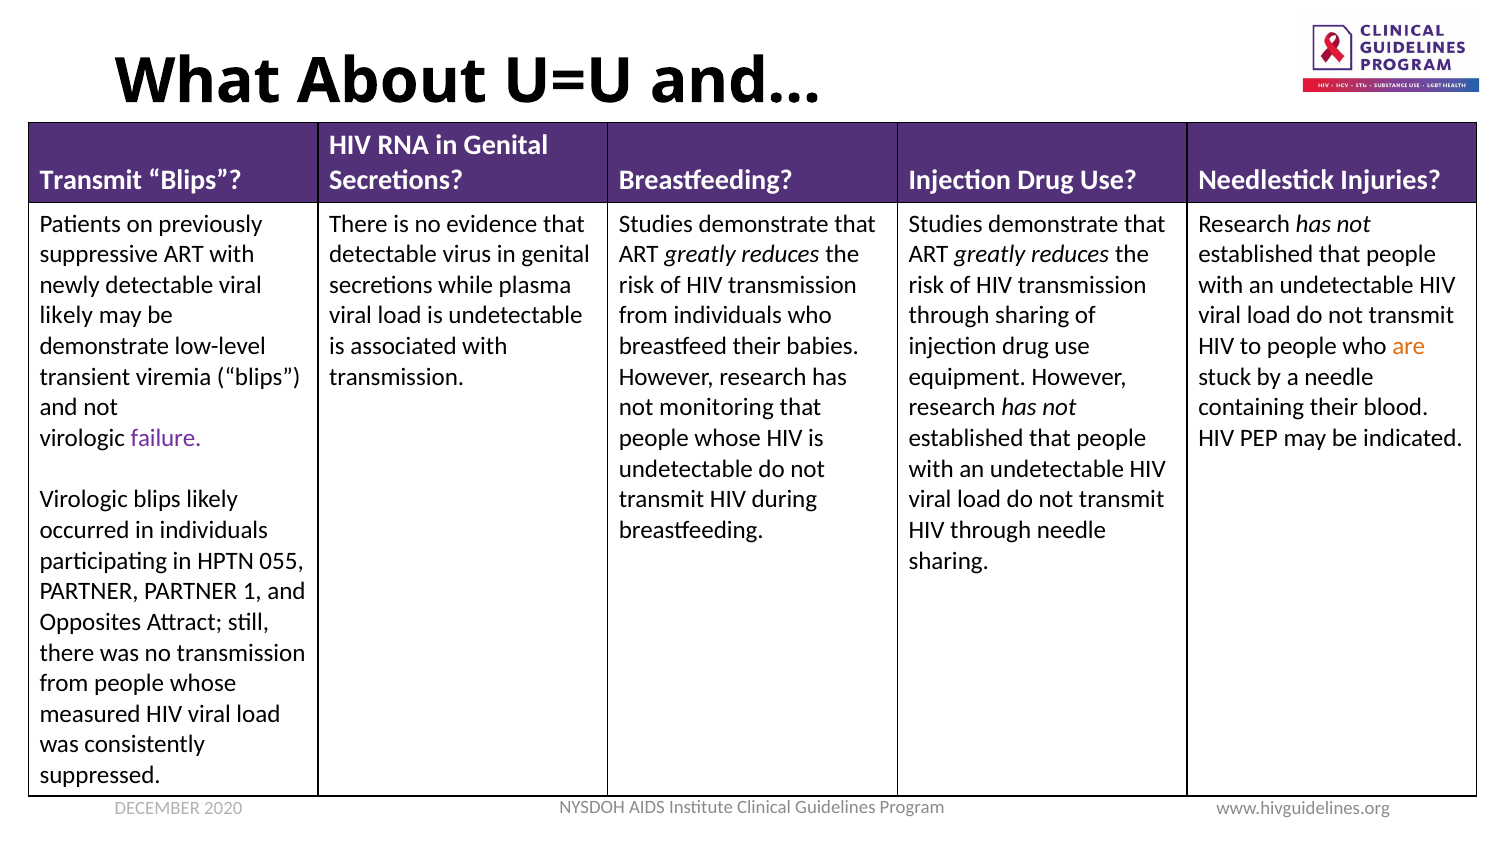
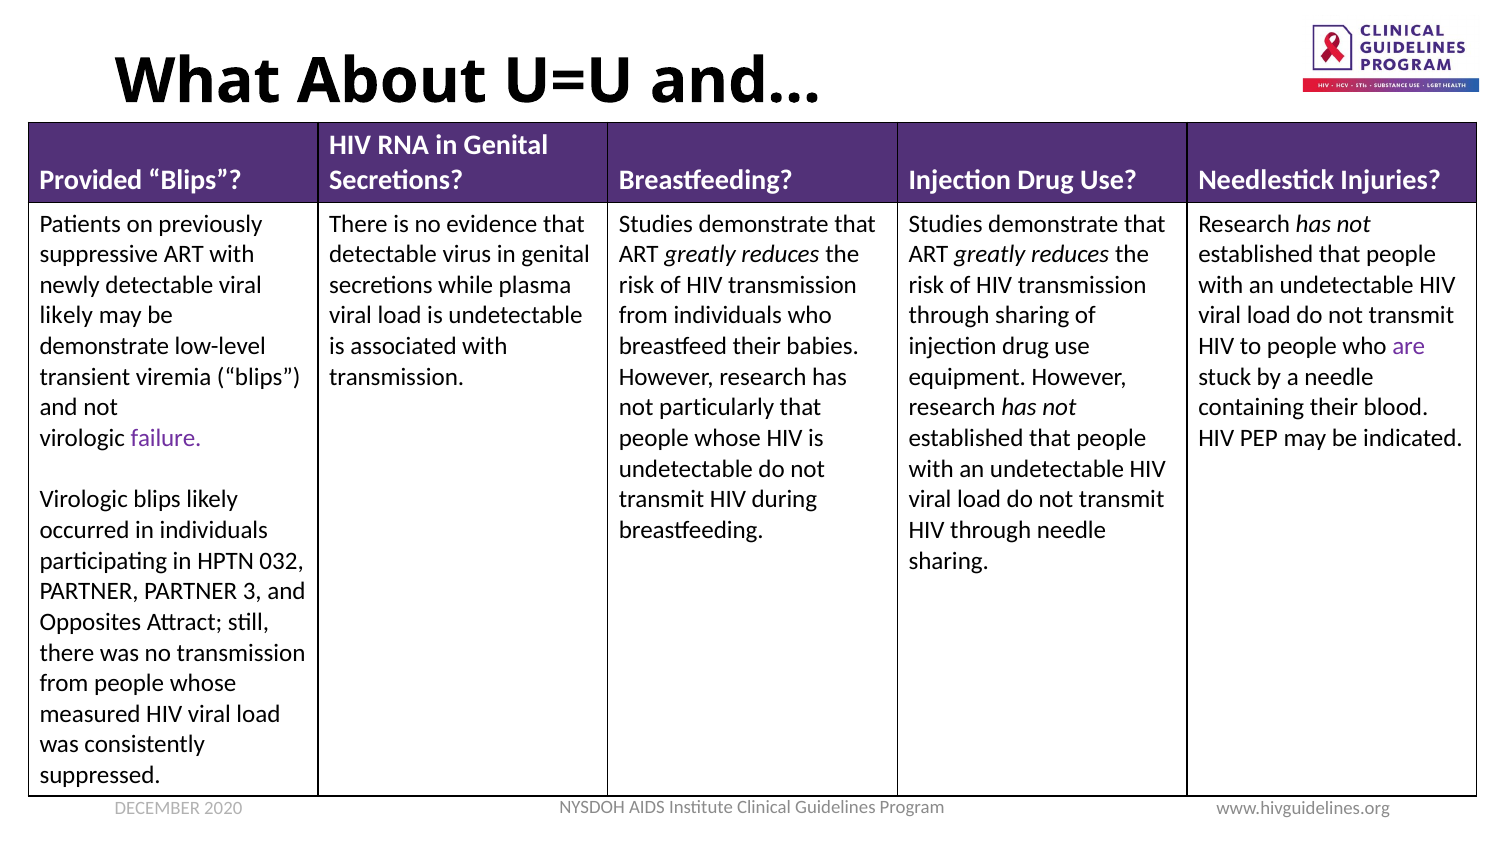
Transmit at (91, 180): Transmit -> Provided
are colour: orange -> purple
monitoring: monitoring -> particularly
055: 055 -> 032
1: 1 -> 3
